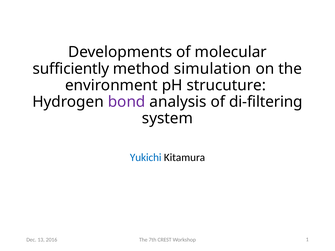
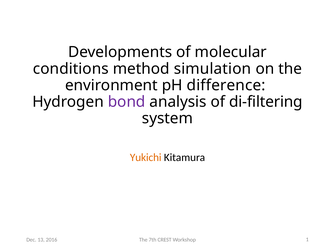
sufficiently: sufficiently -> conditions
strucuture: strucuture -> difference
Yukichi colour: blue -> orange
